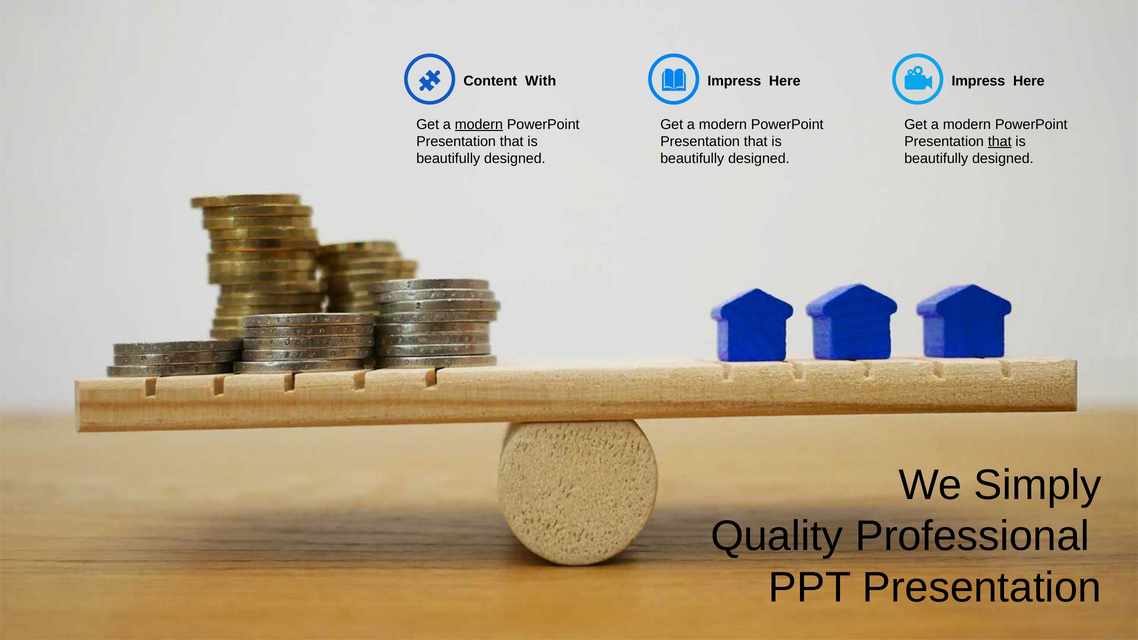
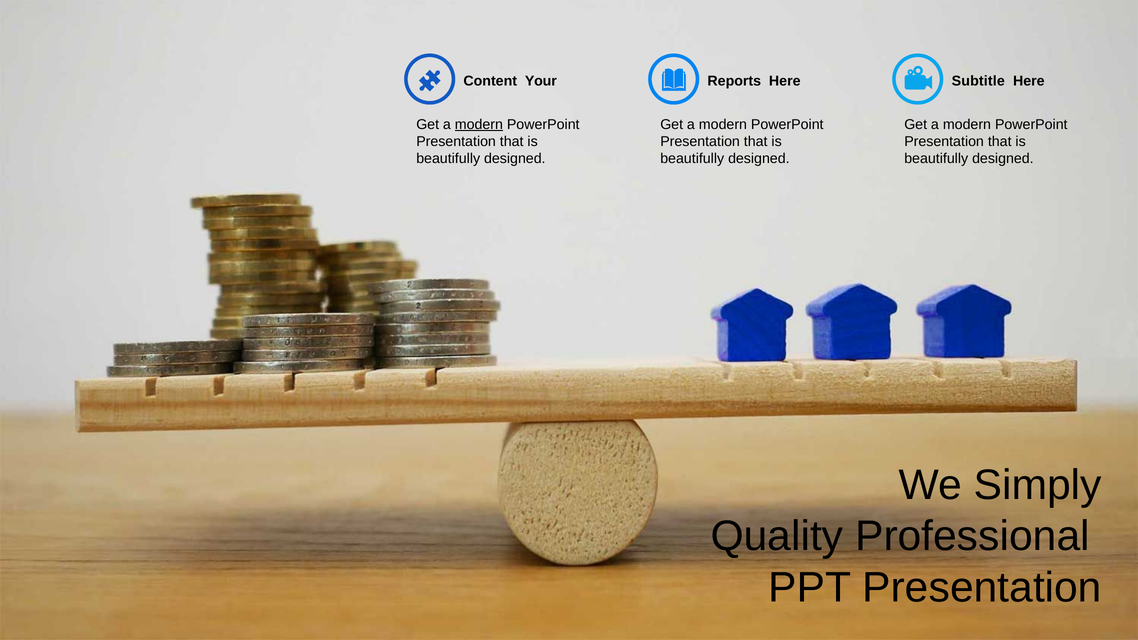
With: With -> Your
Impress at (734, 81): Impress -> Reports
Impress at (978, 81): Impress -> Subtitle
that at (1000, 141) underline: present -> none
